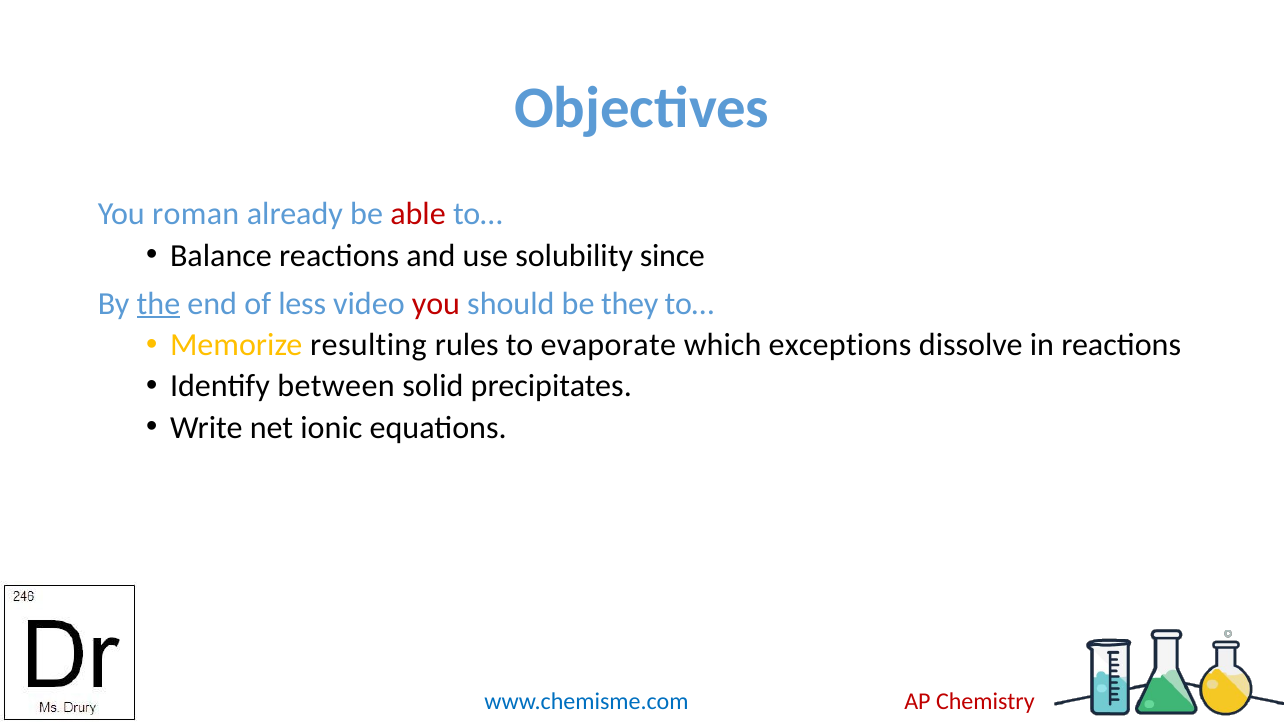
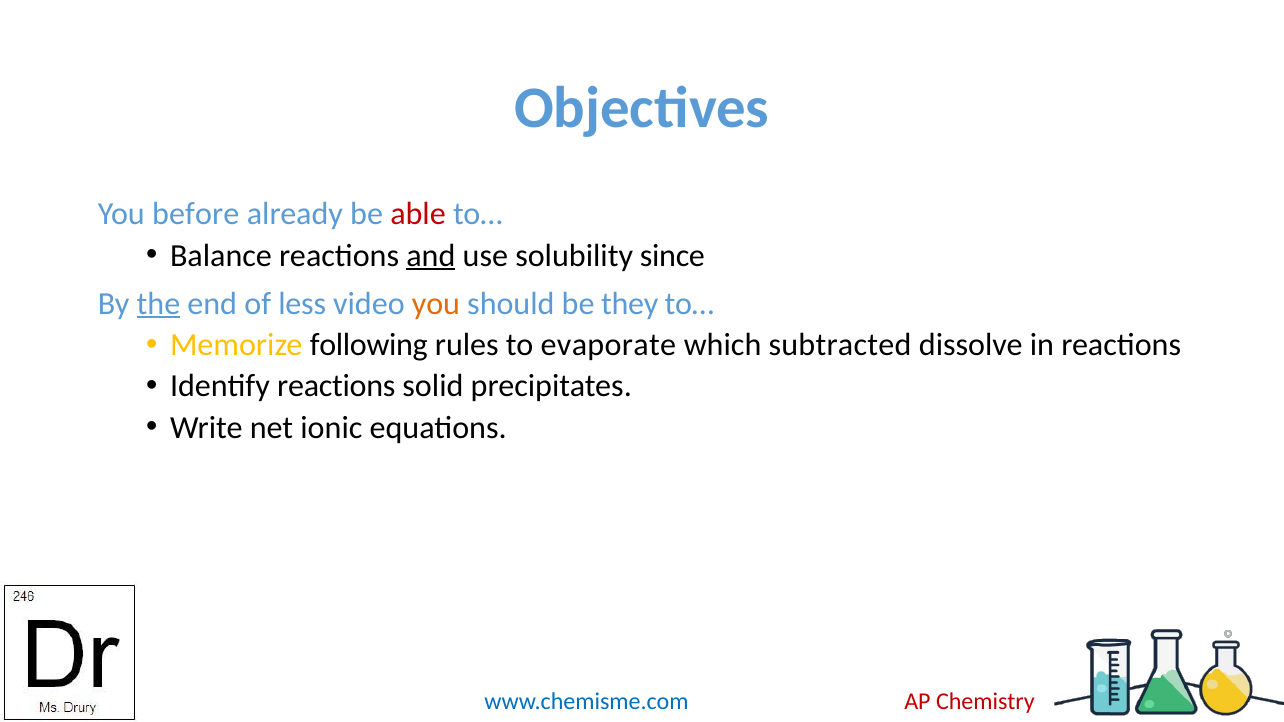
roman: roman -> before
and underline: none -> present
you at (436, 304) colour: red -> orange
resulting: resulting -> following
exceptions: exceptions -> subtracted
Identify between: between -> reactions
